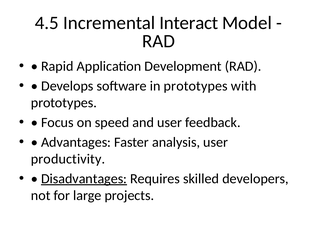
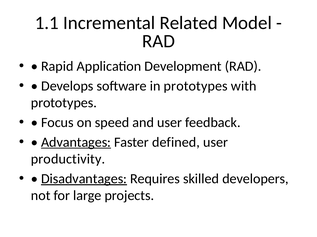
4.5: 4.5 -> 1.1
Interact: Interact -> Related
Advantages underline: none -> present
analysis: analysis -> defined
